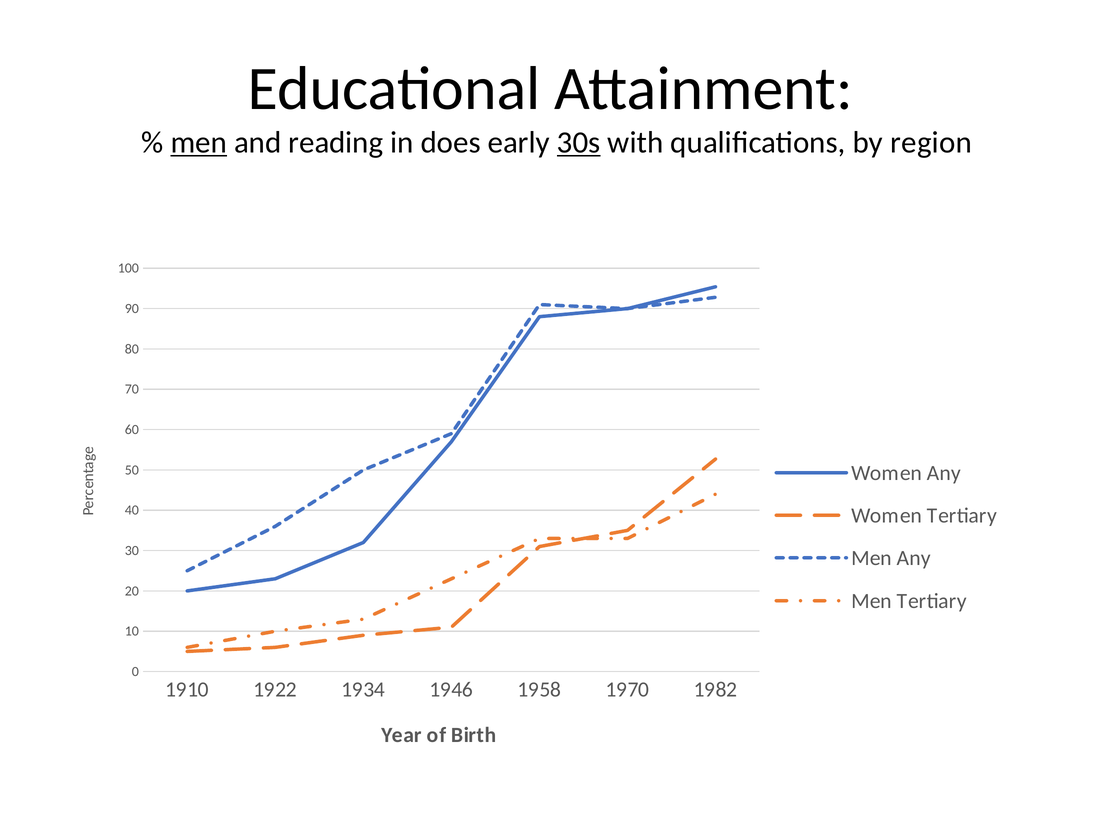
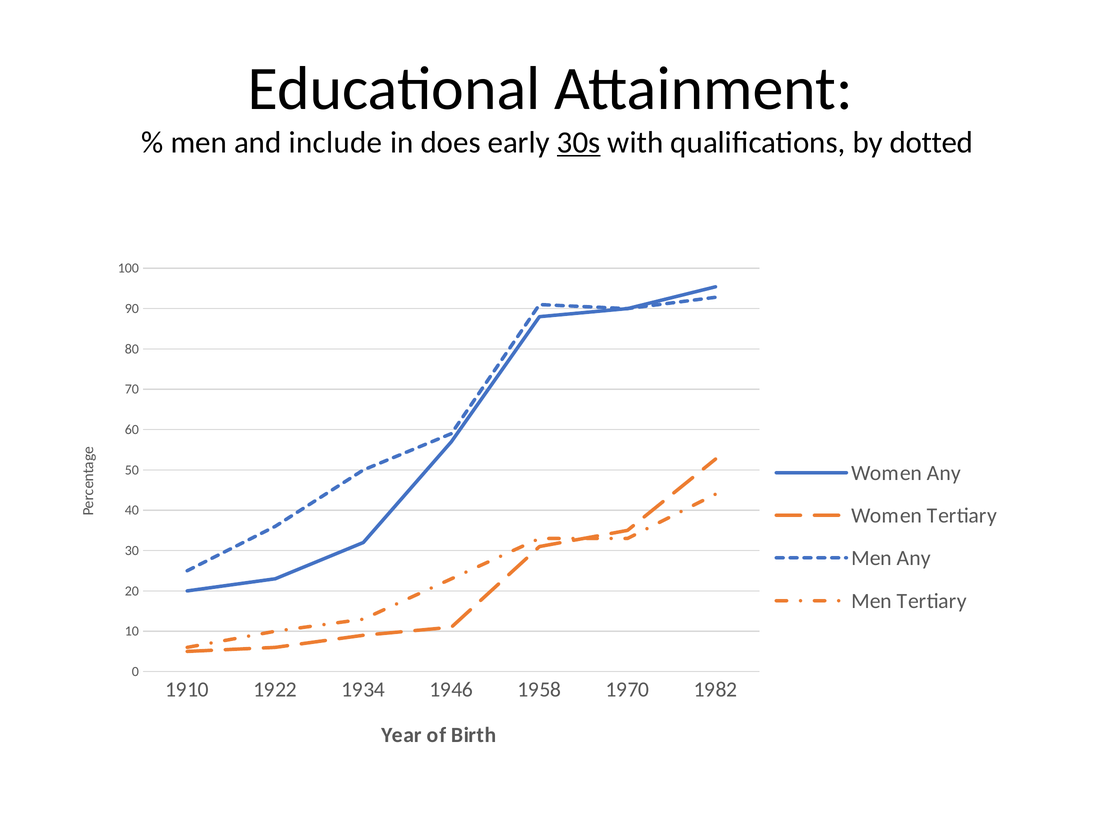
men at (199, 142) underline: present -> none
reading: reading -> include
region: region -> dotted
